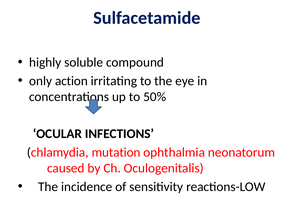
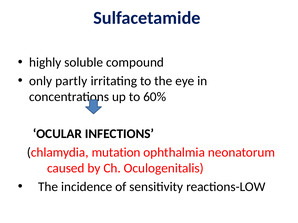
action: action -> partly
50%: 50% -> 60%
